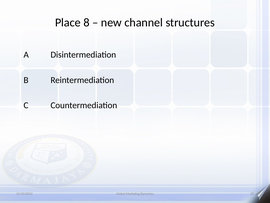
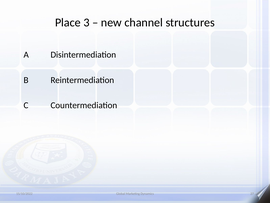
8: 8 -> 3
